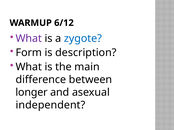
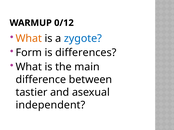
6/12: 6/12 -> 0/12
What at (29, 39) colour: purple -> orange
description: description -> differences
longer: longer -> tastier
